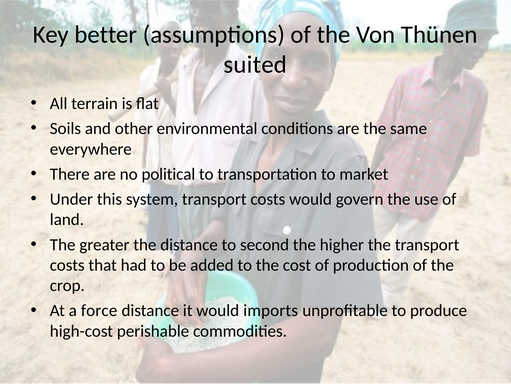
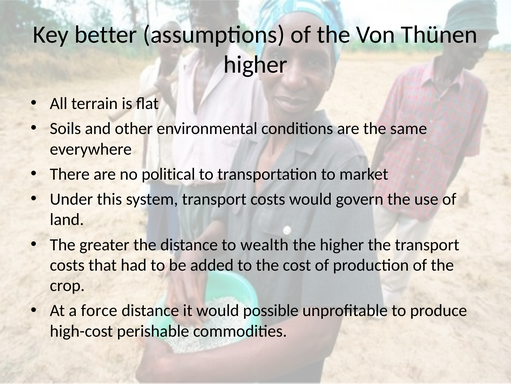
suited at (255, 64): suited -> higher
second: second -> wealth
imports: imports -> possible
